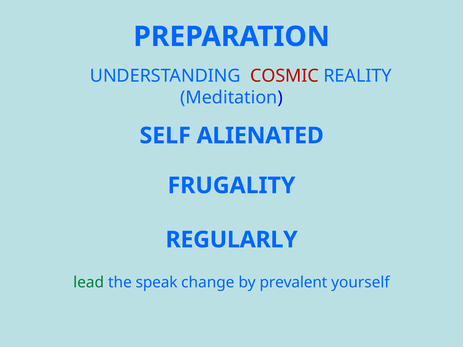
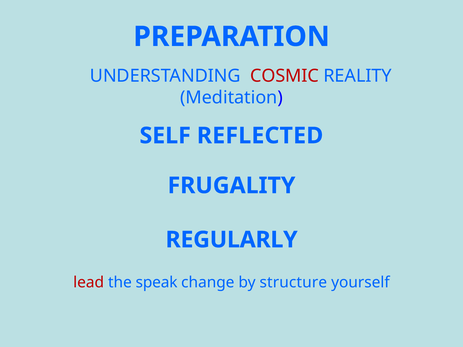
ALIENATED: ALIENATED -> REFLECTED
lead colour: green -> red
prevalent: prevalent -> structure
